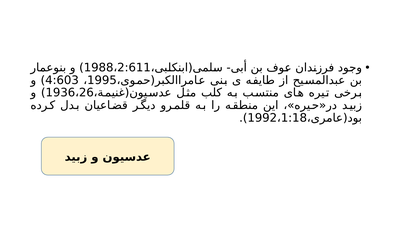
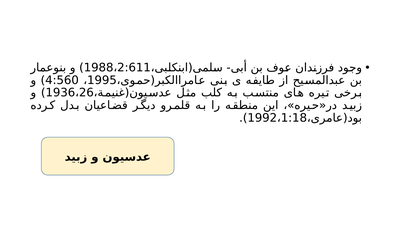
4:603: 4:603 -> 4:560
